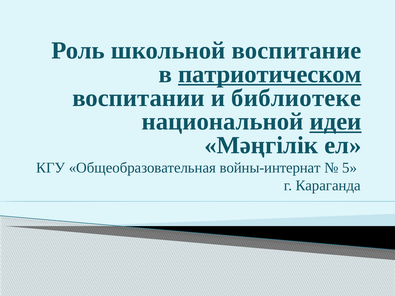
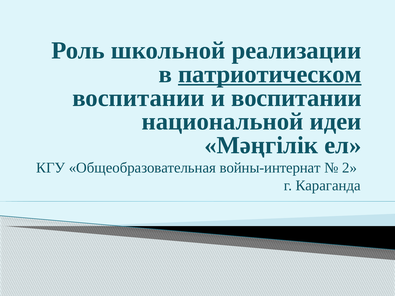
воспитание: воспитание -> реализации
и библиотеке: библиотеке -> воспитании
идеи underline: present -> none
5: 5 -> 2
